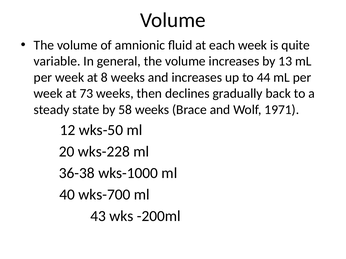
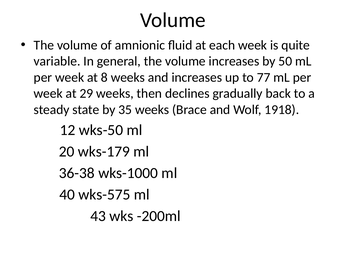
13: 13 -> 50
44: 44 -> 77
73: 73 -> 29
58: 58 -> 35
1971: 1971 -> 1918
wks-228: wks-228 -> wks-179
wks-700: wks-700 -> wks-575
